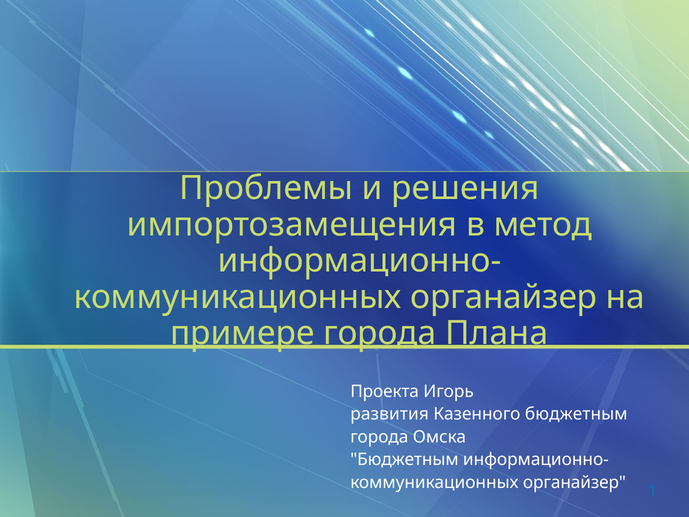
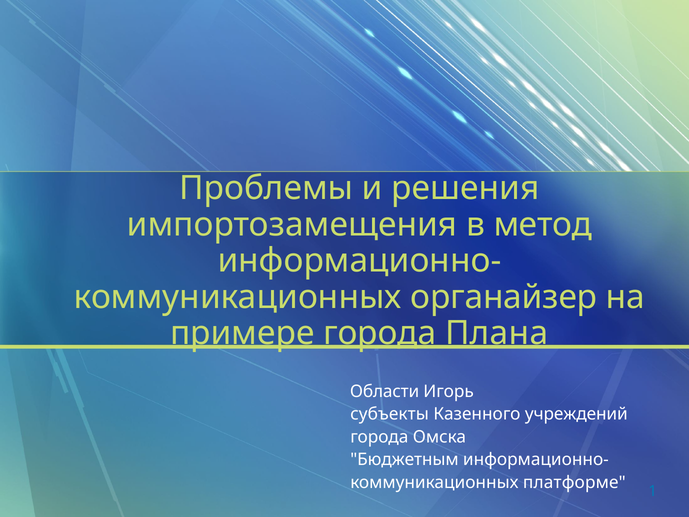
Проекта: Проекта -> Области
развития: развития -> субъекты
Казенного бюджетным: бюджетным -> учреждений
органайзер at (574, 482): органайзер -> платформе
